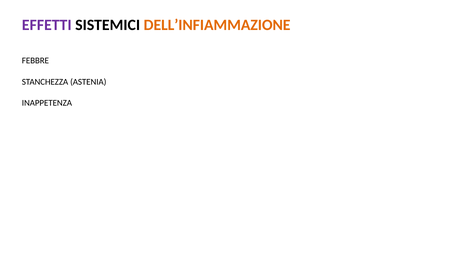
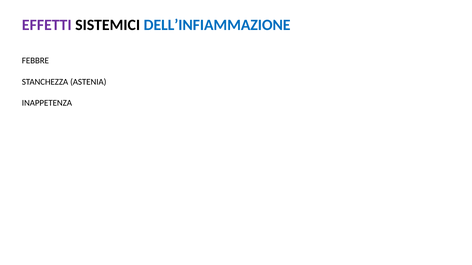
DELL’INFIAMMAZIONE colour: orange -> blue
